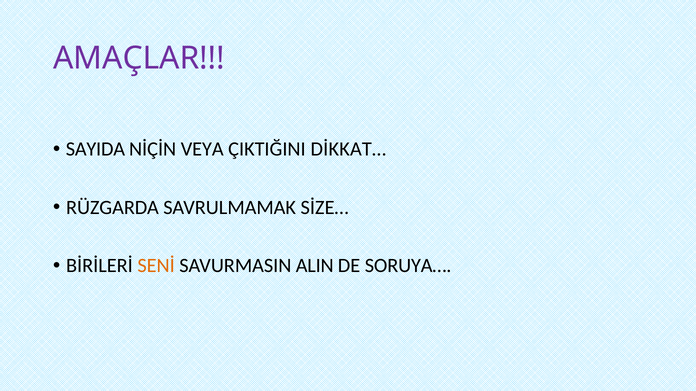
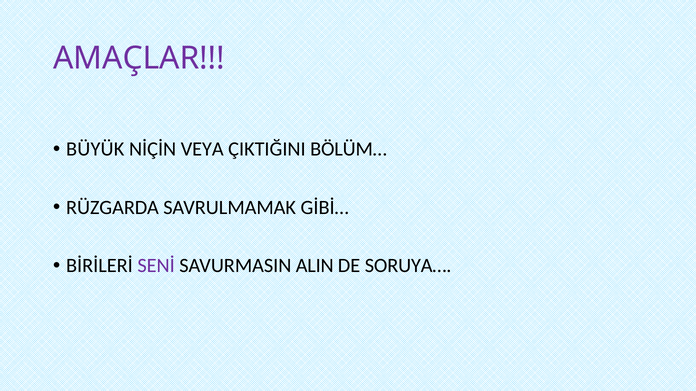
SAYIDA: SAYIDA -> BÜYÜK
DİKKAT…: DİKKAT… -> BÖLÜM…
SİZE…: SİZE… -> GİBİ…
SENİ colour: orange -> purple
